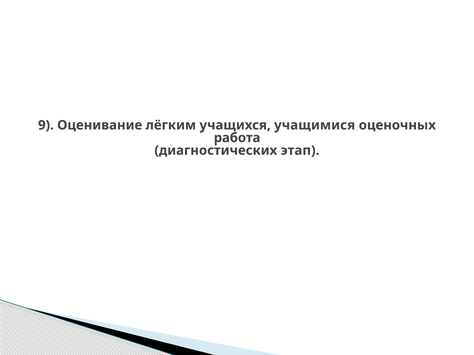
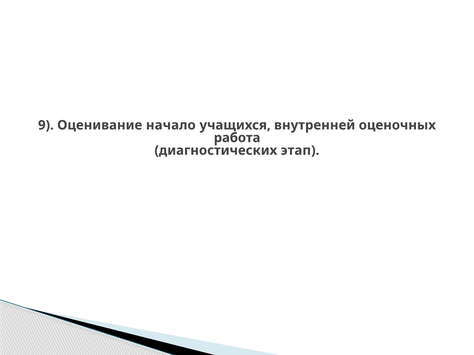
лёгким: лёгким -> начало
учащимися: учащимися -> внутренней
